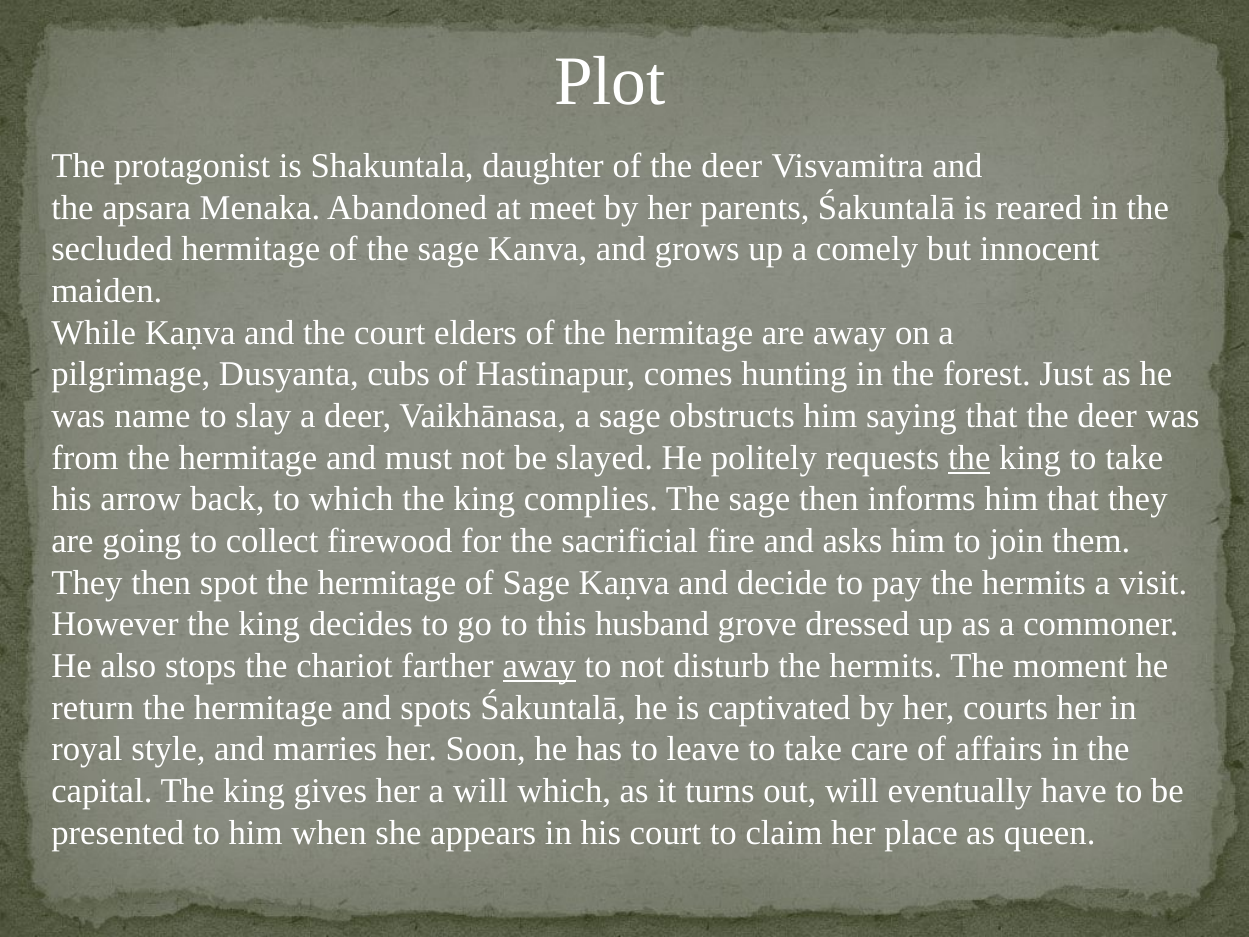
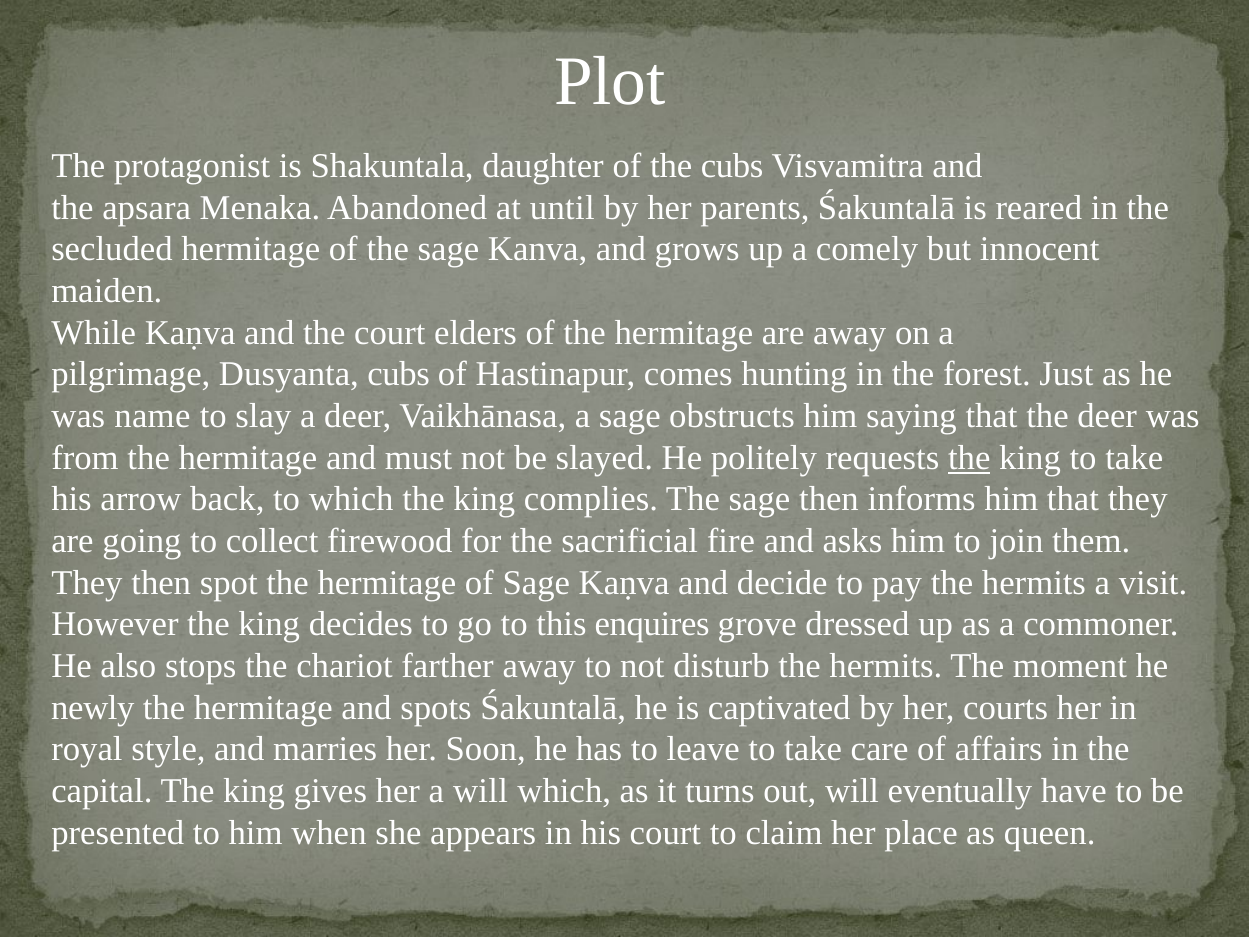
of the deer: deer -> cubs
meet: meet -> until
husband: husband -> enquires
away at (539, 666) underline: present -> none
return: return -> newly
